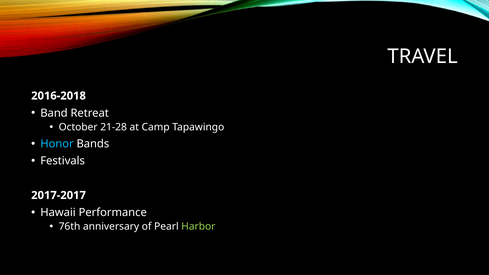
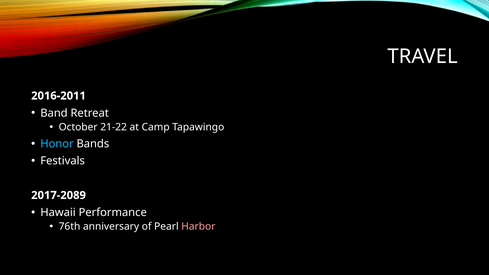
2016-2018: 2016-2018 -> 2016-2011
21-28: 21-28 -> 21-22
2017-2017: 2017-2017 -> 2017-2089
Harbor colour: light green -> pink
